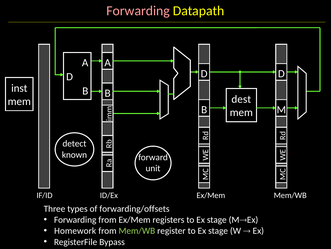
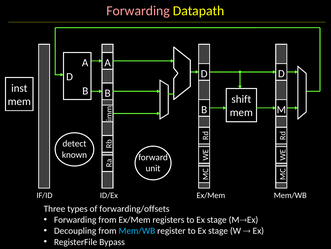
dest: dest -> shift
Homework: Homework -> Decoupling
Mem/WB at (137, 230) colour: light green -> light blue
